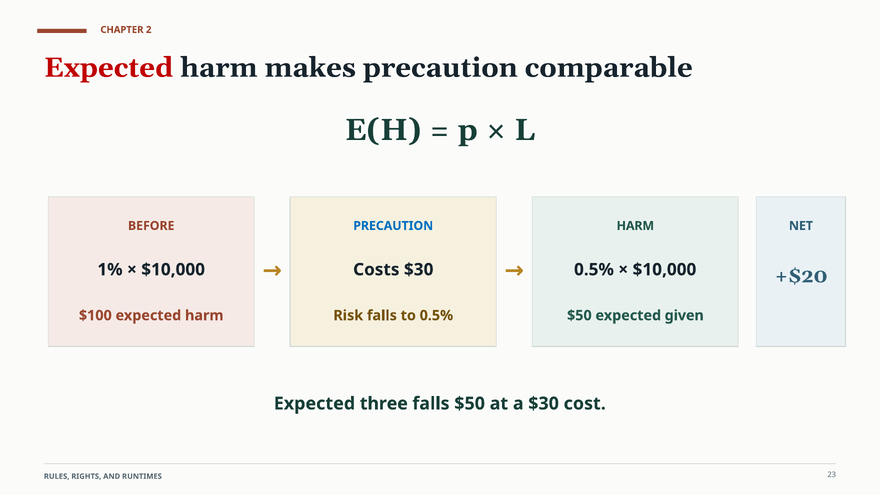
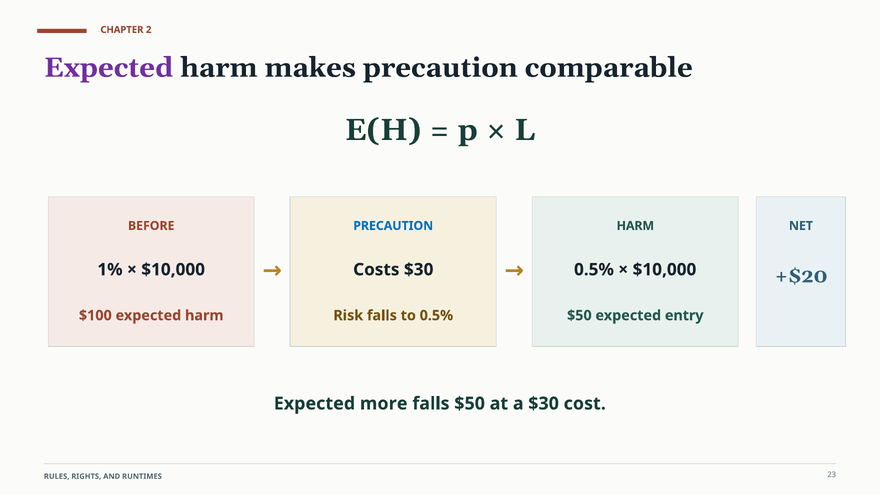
Expected at (109, 68) colour: red -> purple
given: given -> entry
three: three -> more
